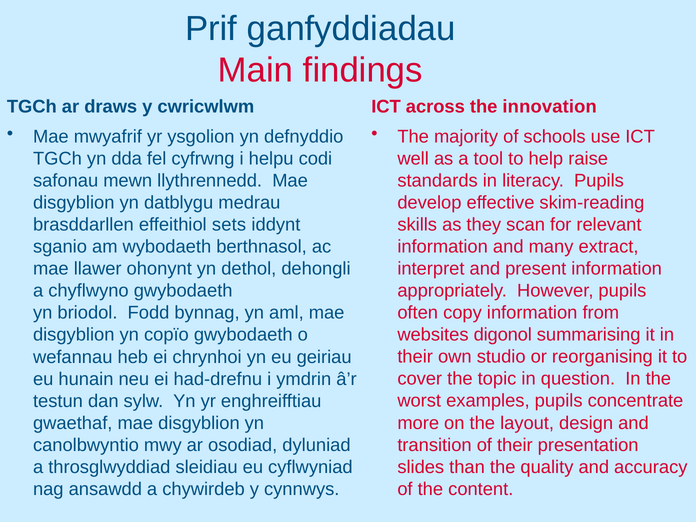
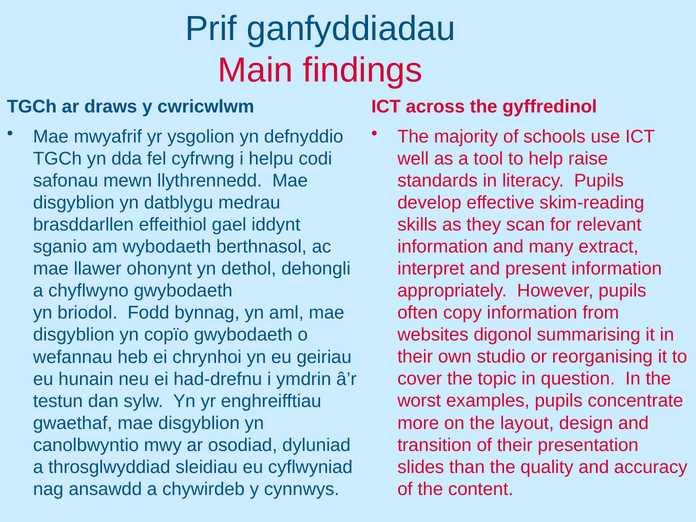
innovation: innovation -> gyffredinol
sets: sets -> gael
